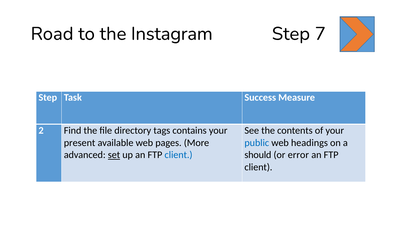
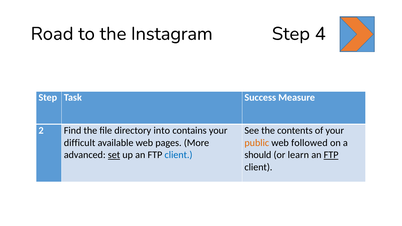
7: 7 -> 4
tags: tags -> into
present: present -> difficult
public colour: blue -> orange
headings: headings -> followed
error: error -> learn
FTP at (331, 155) underline: none -> present
